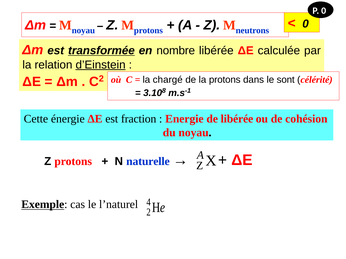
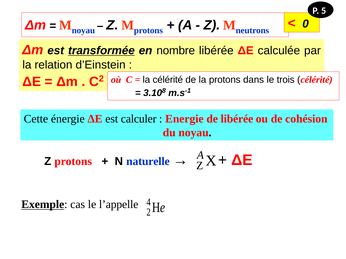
0 at (324, 11): 0 -> 5
d’Einstein underline: present -> none
la chargé: chargé -> célérité
sont: sont -> trois
fraction: fraction -> calculer
l’naturel: l’naturel -> l’appelle
